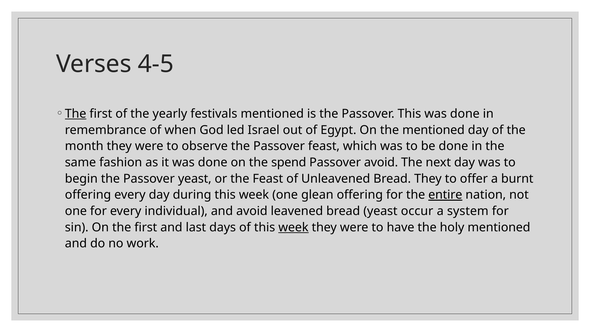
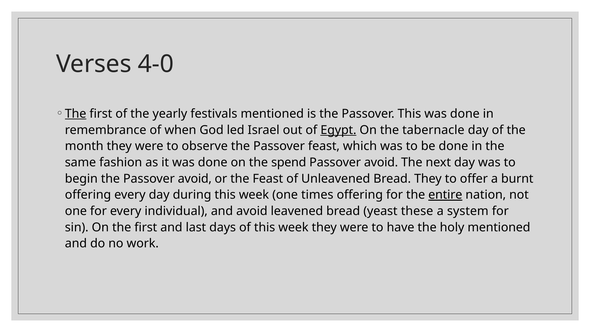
4-5: 4-5 -> 4-0
Egypt underline: none -> present
the mentioned: mentioned -> tabernacle
the Passover yeast: yeast -> avoid
glean: glean -> times
occur: occur -> these
week at (293, 227) underline: present -> none
